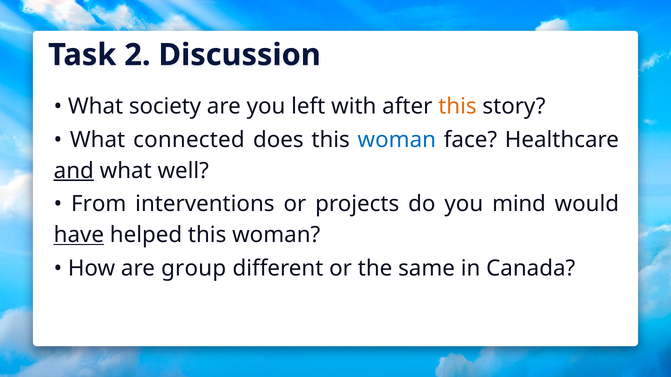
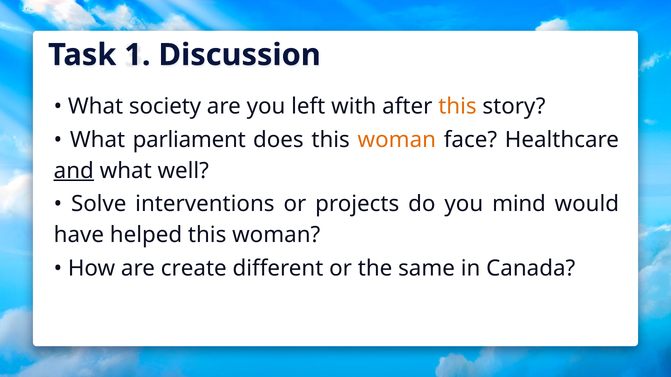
2: 2 -> 1
connected: connected -> parliament
woman at (397, 140) colour: blue -> orange
From: From -> Solve
have underline: present -> none
group: group -> create
